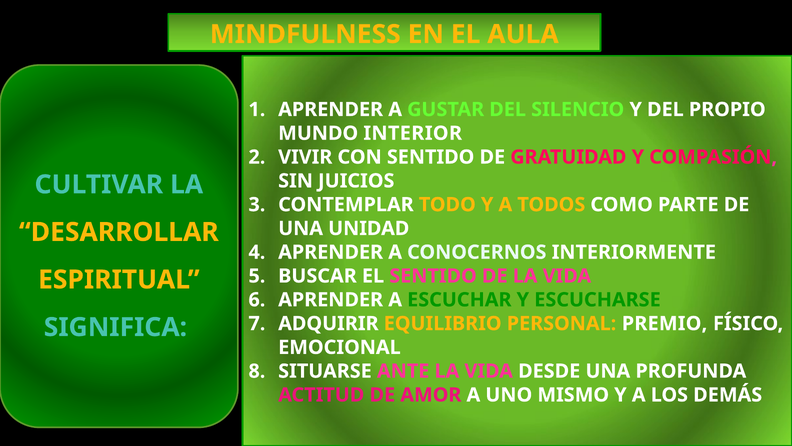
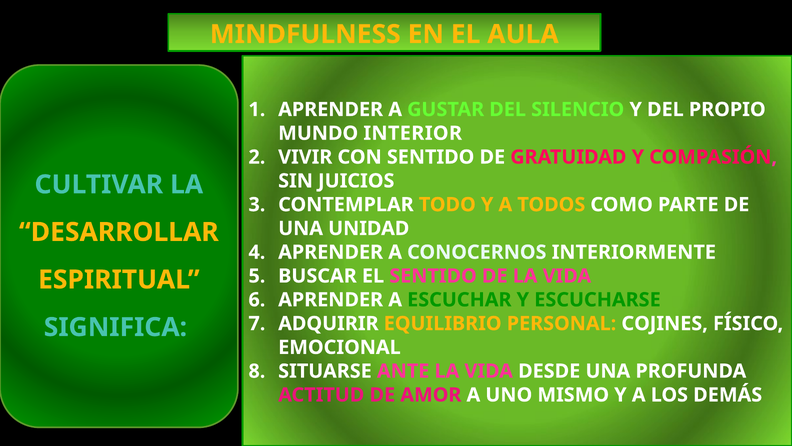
PREMIO: PREMIO -> COJINES
